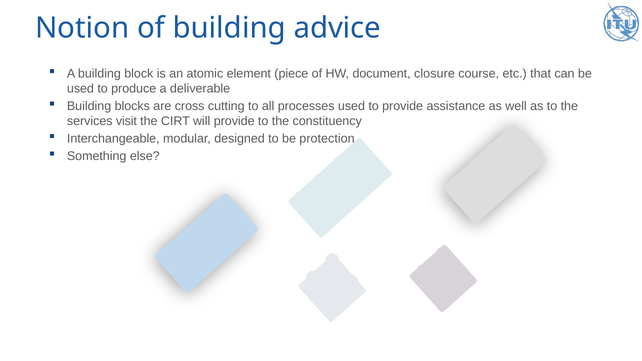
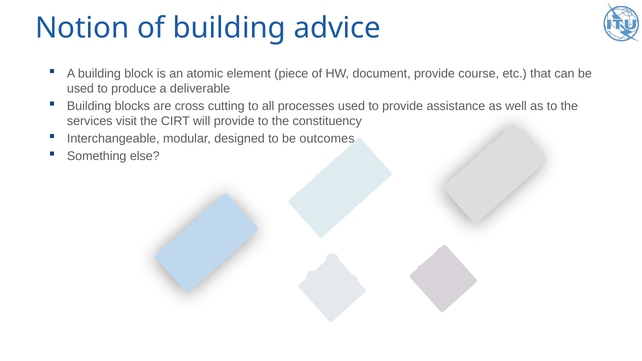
document closure: closure -> provide
protection: protection -> outcomes
